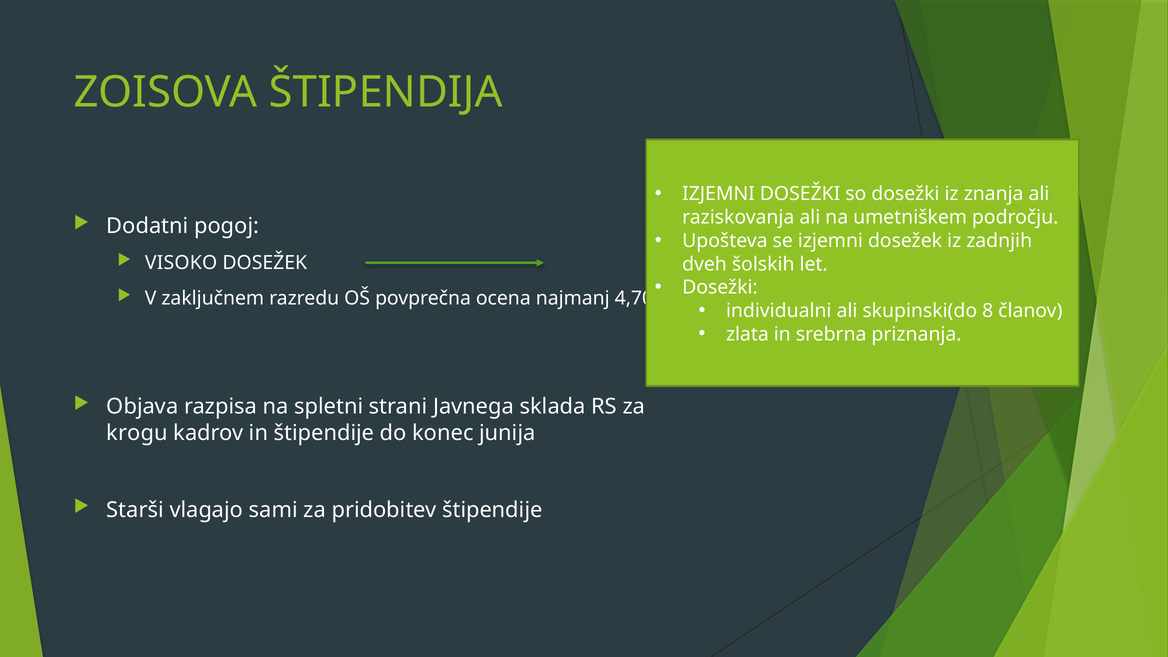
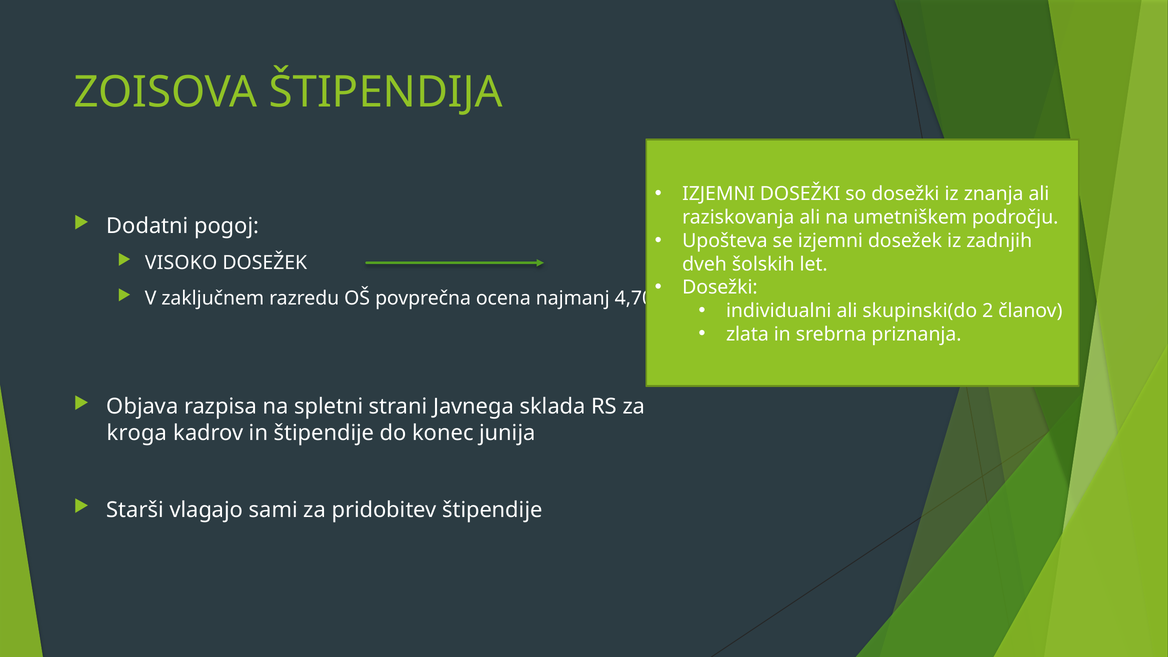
8: 8 -> 2
krogu: krogu -> kroga
